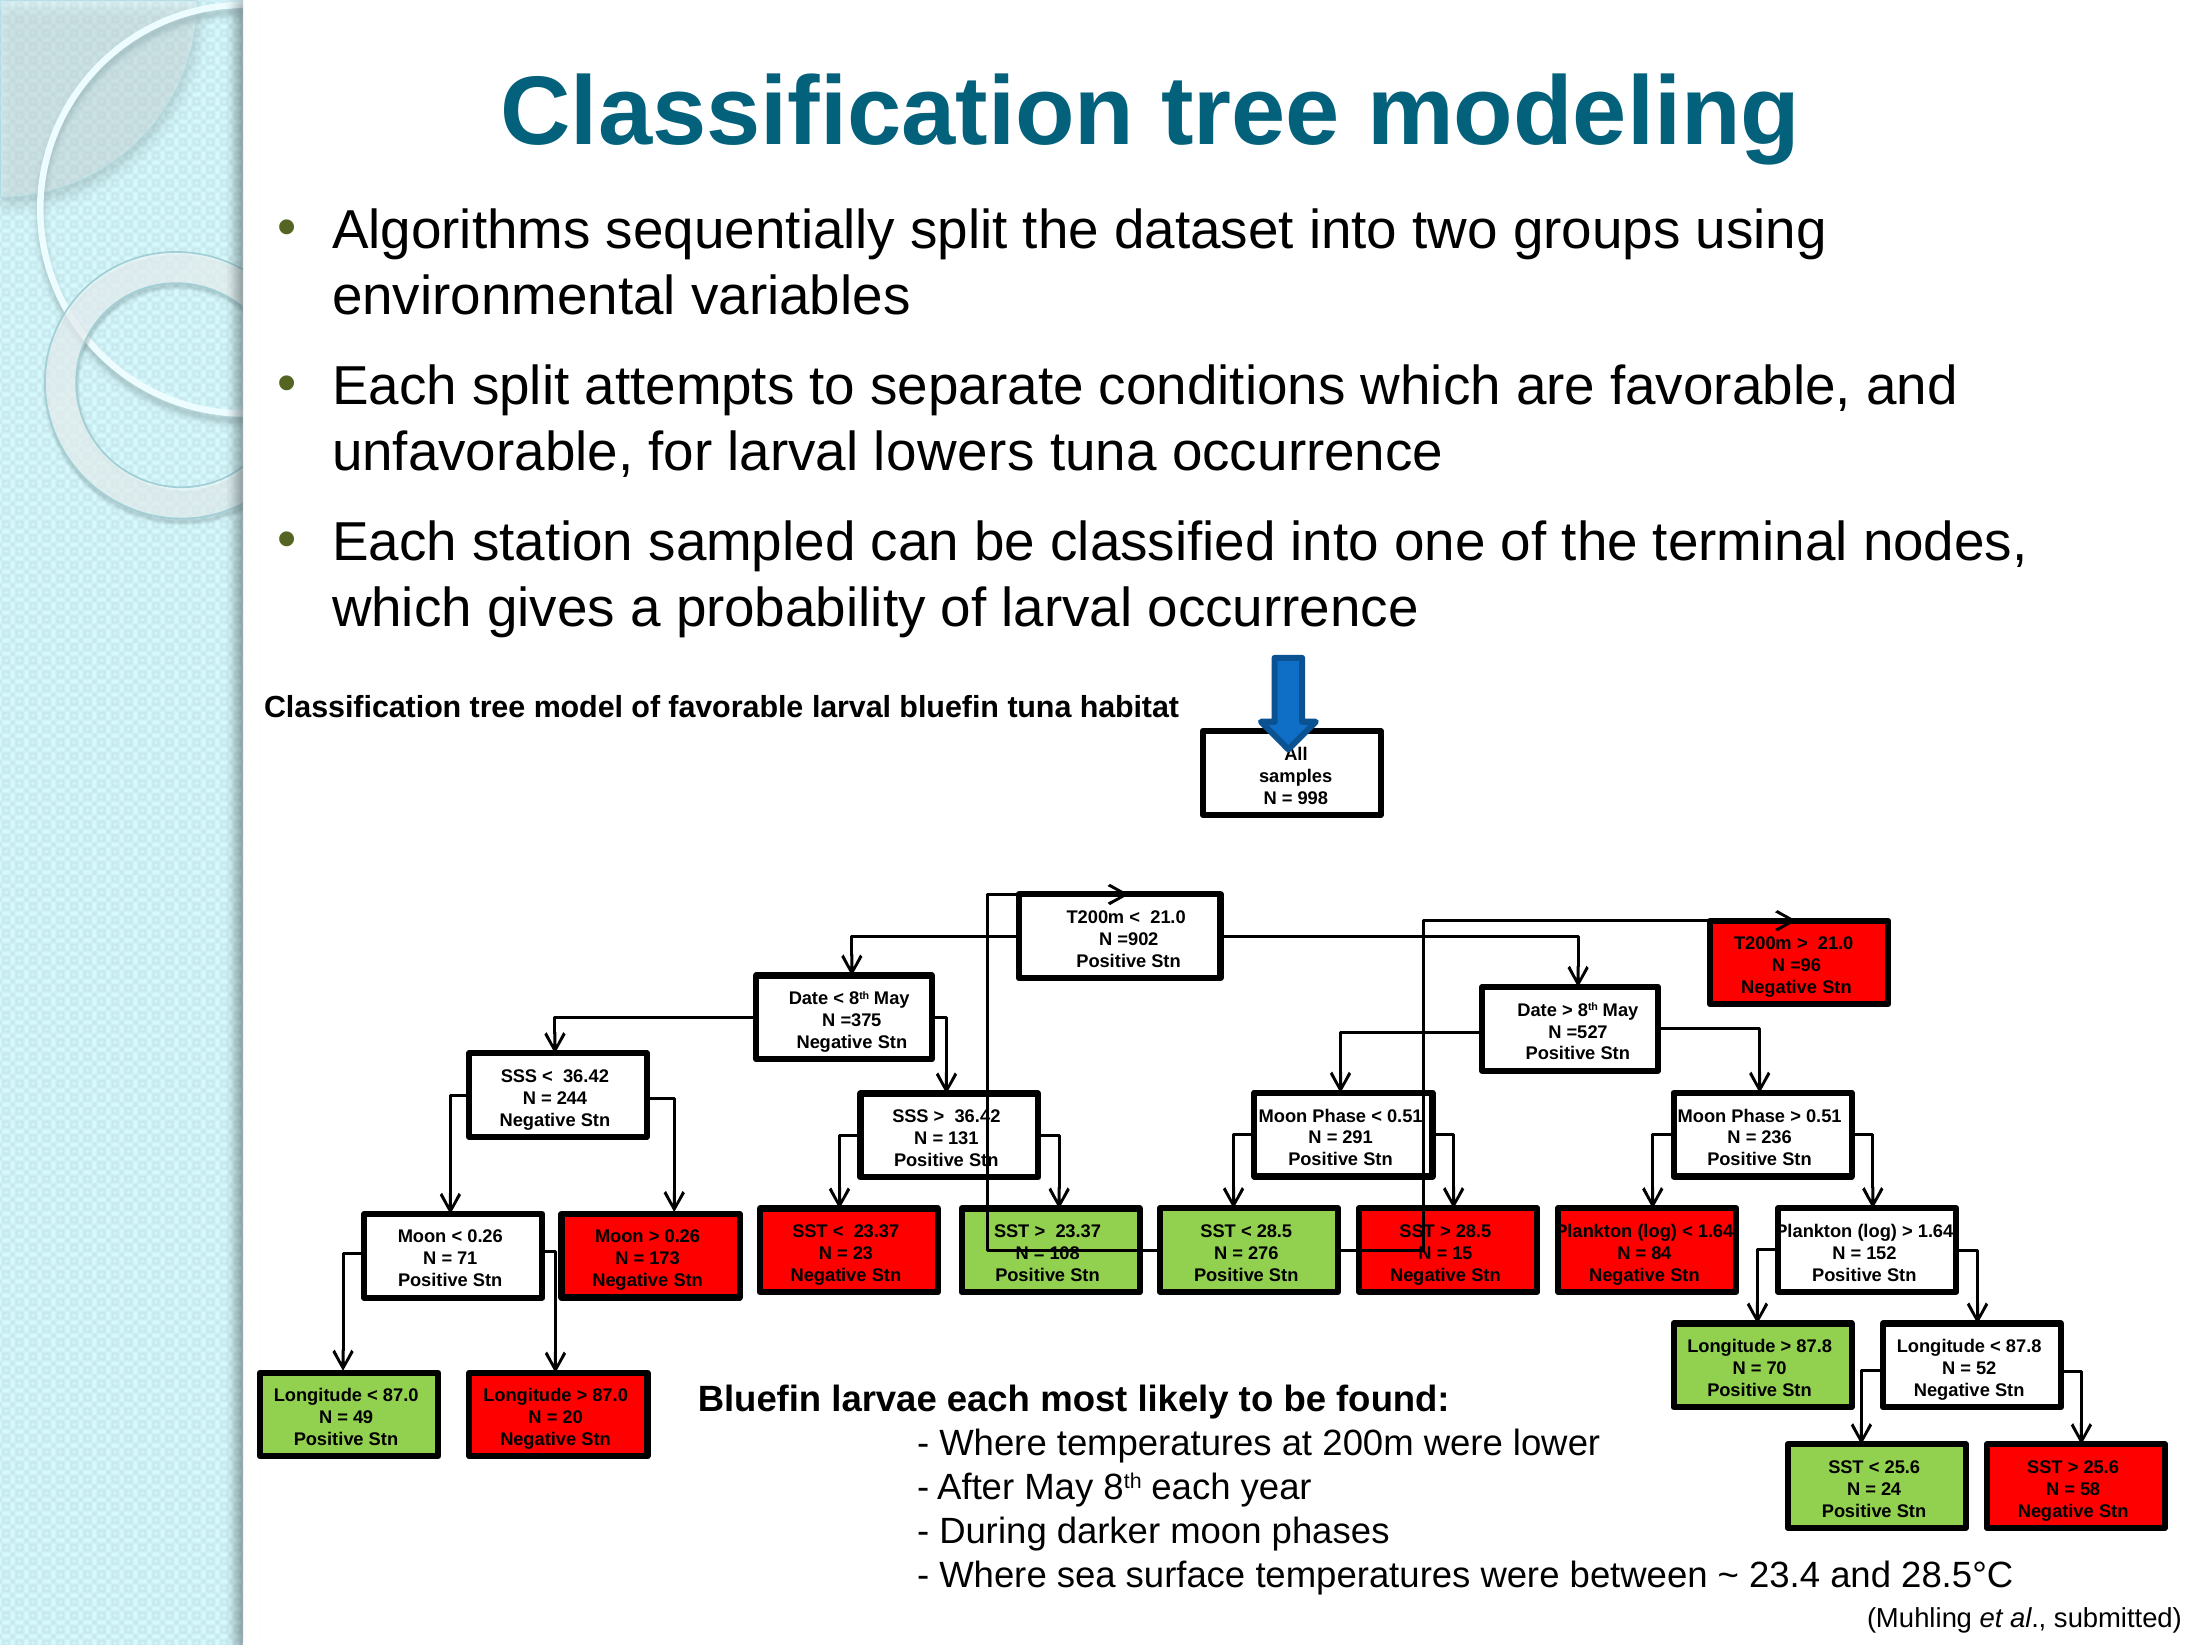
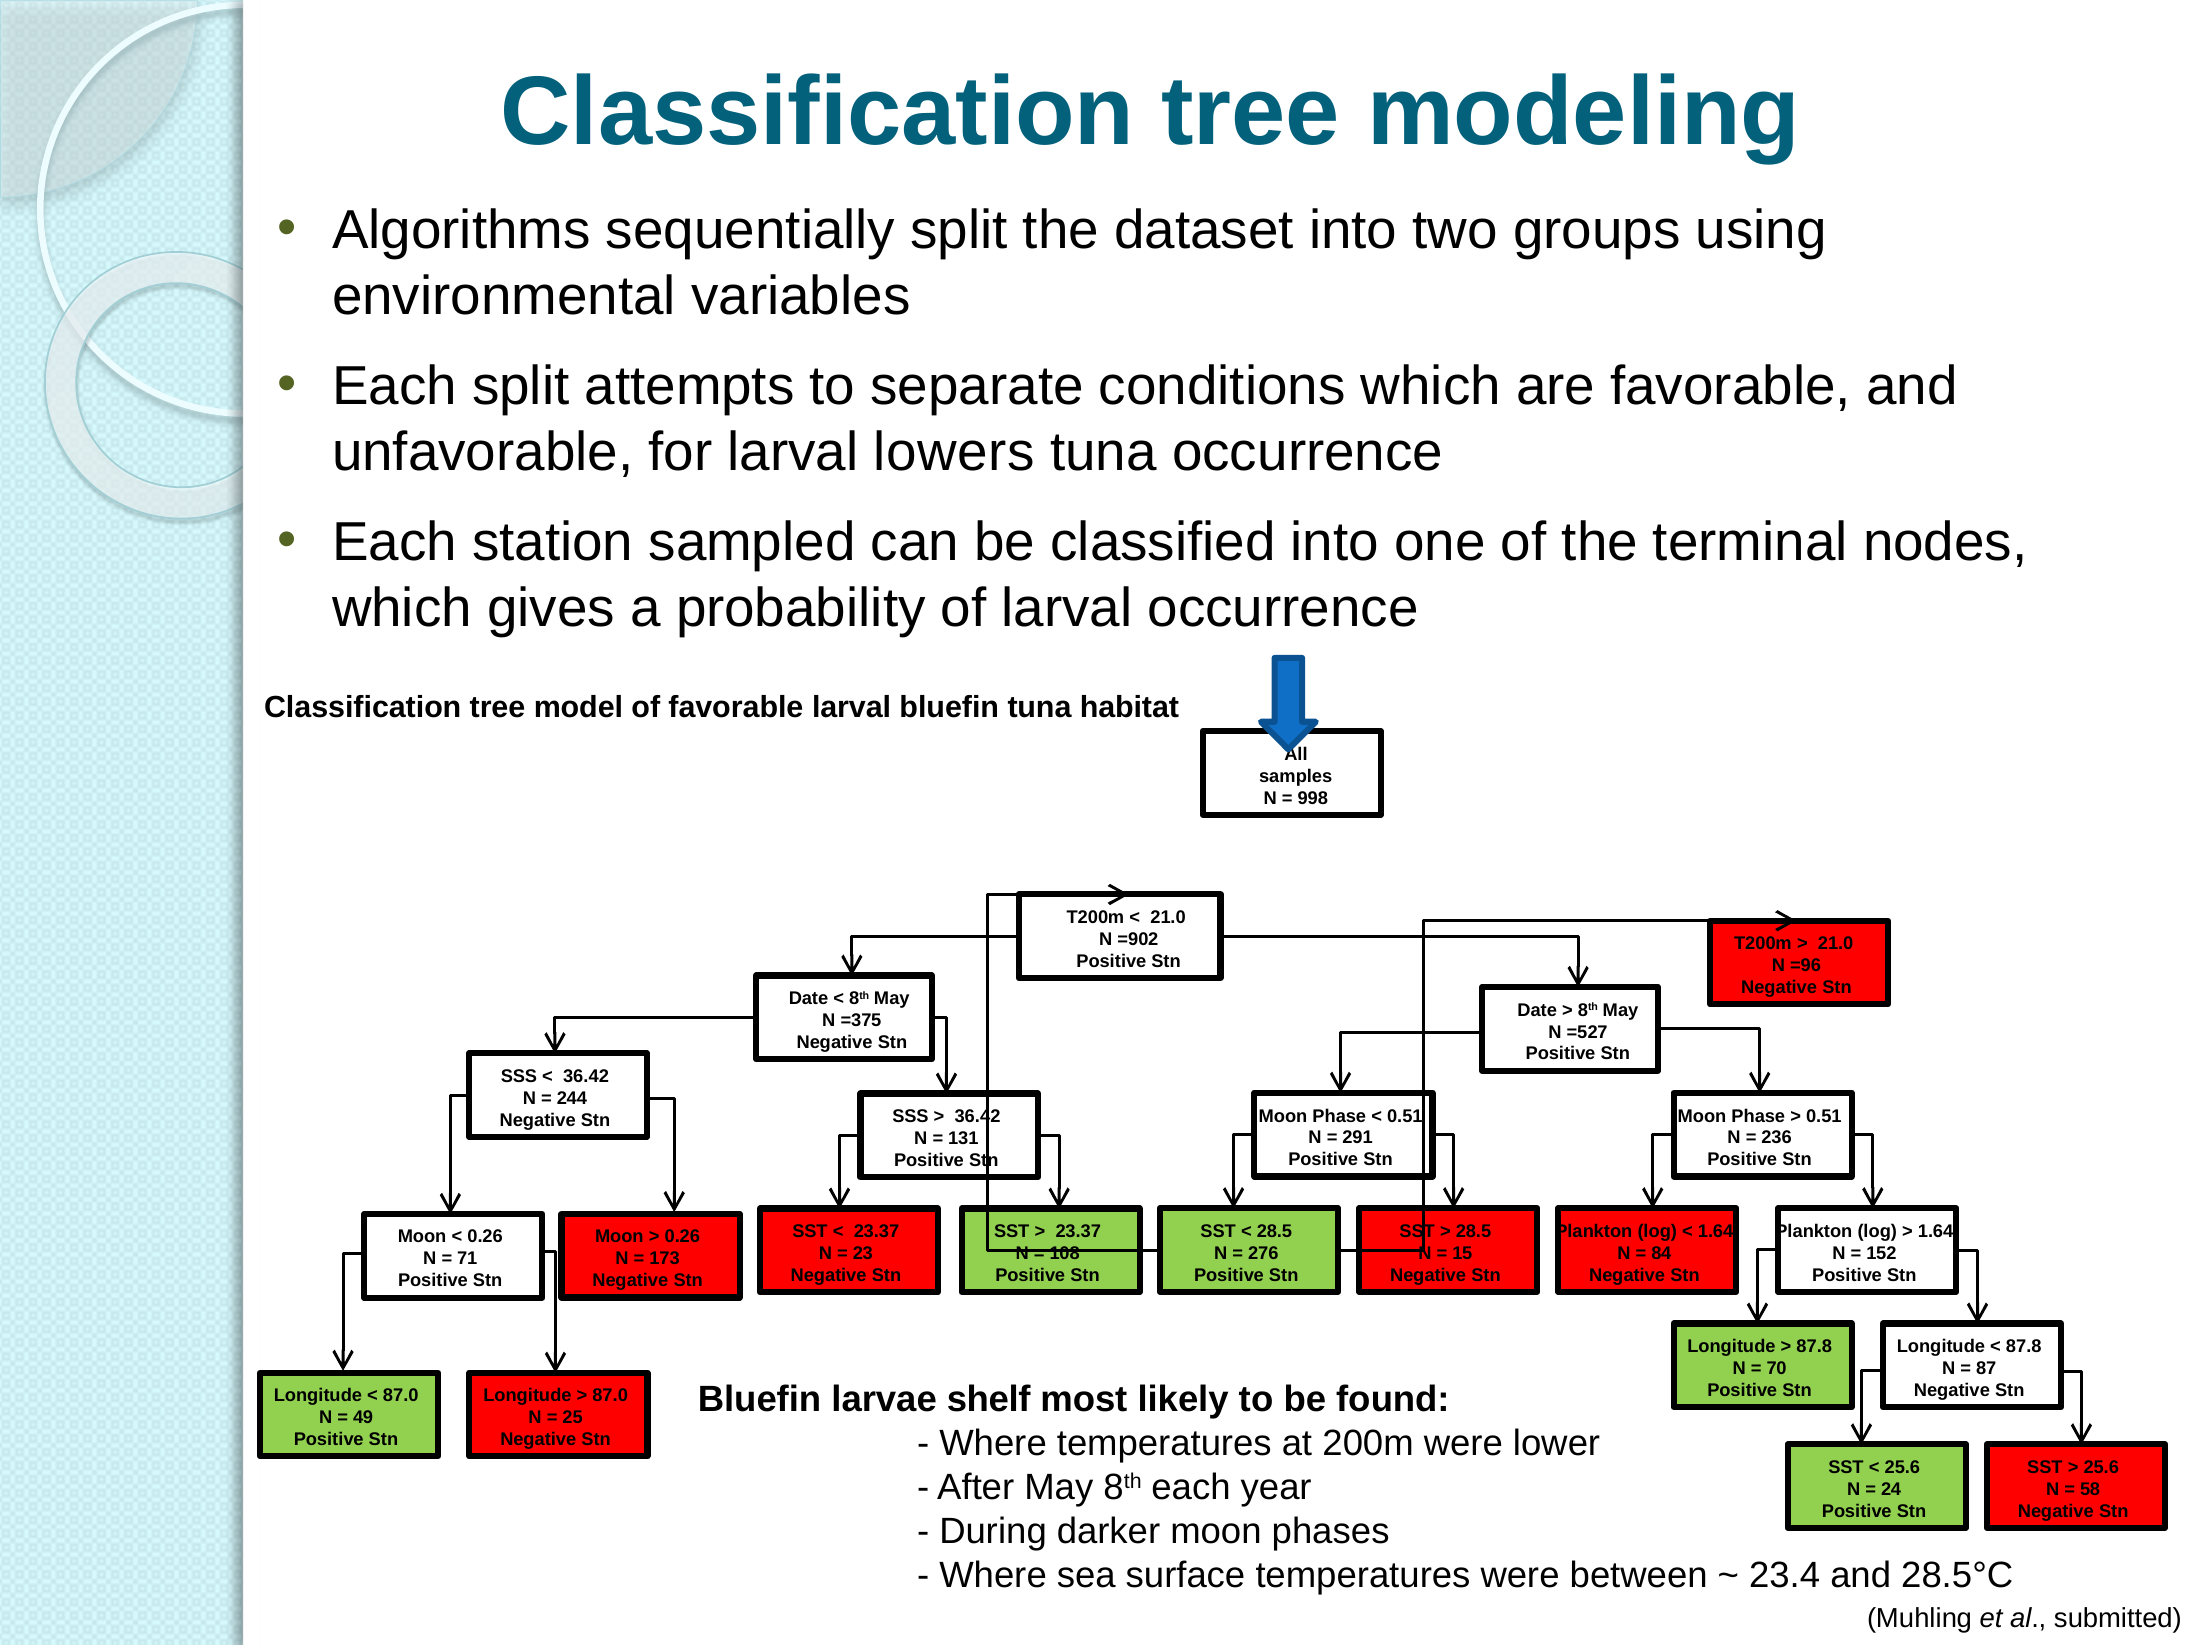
52: 52 -> 87
larvae each: each -> shelf
20: 20 -> 25
